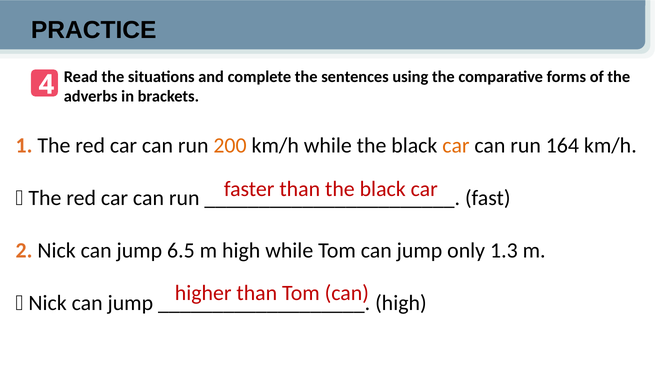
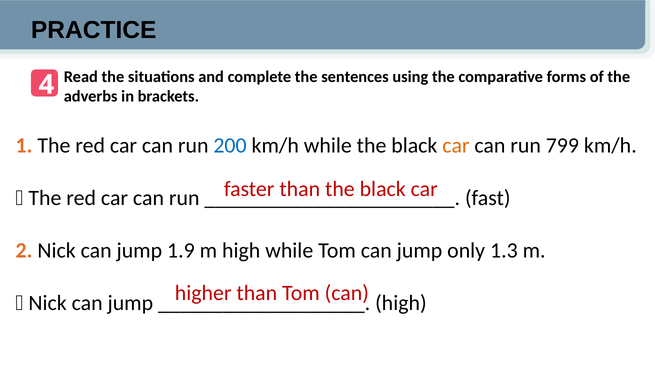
200 colour: orange -> blue
164: 164 -> 799
6.5: 6.5 -> 1.9
